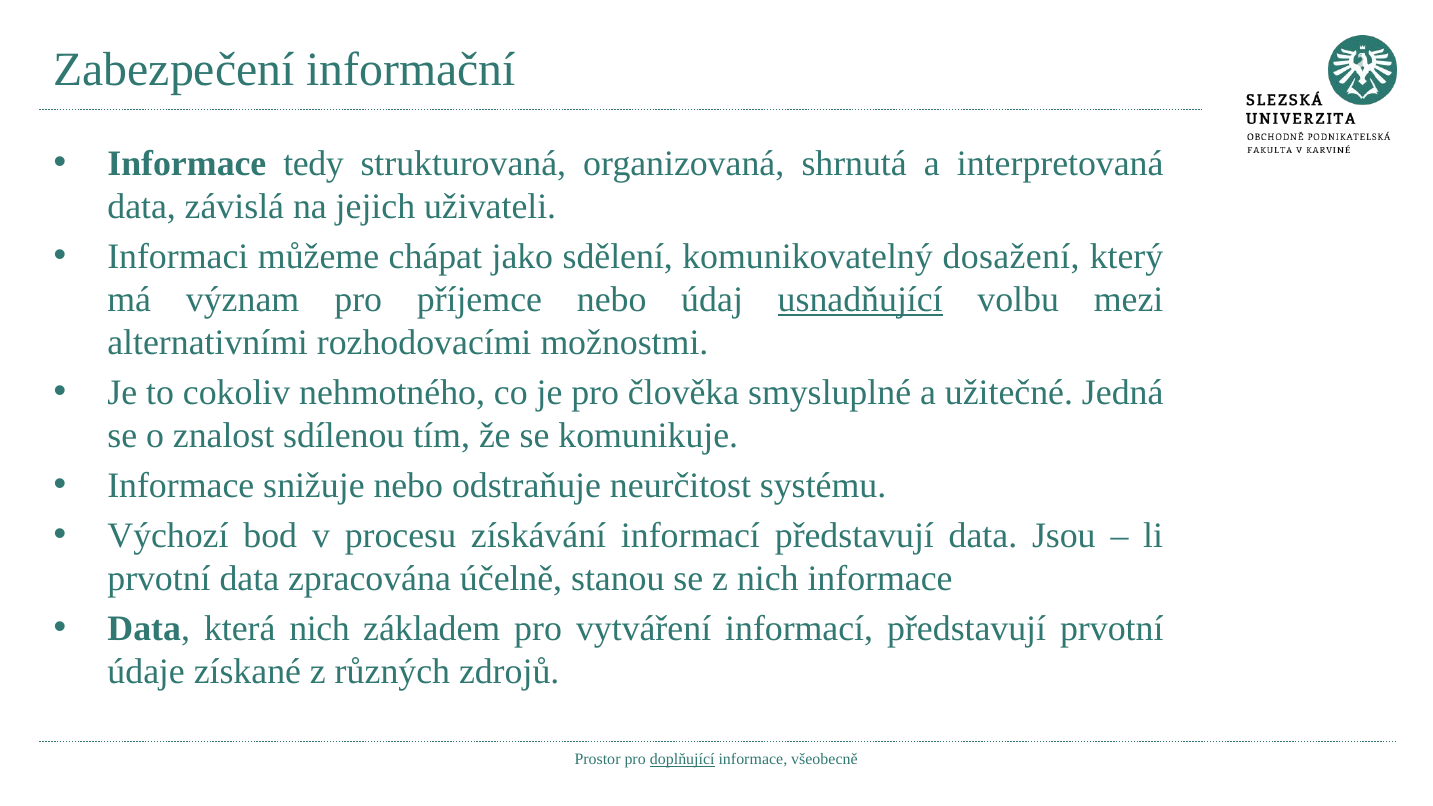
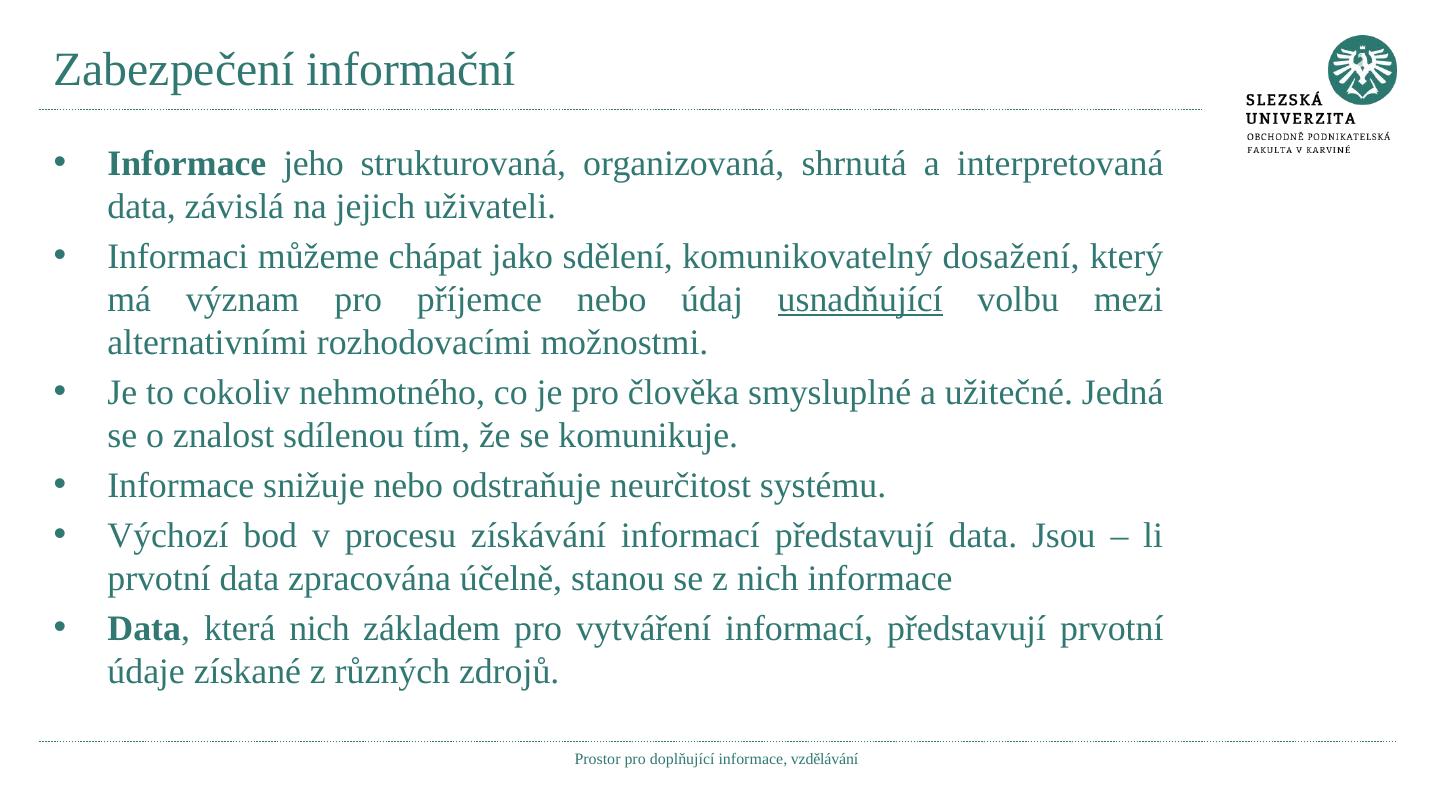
tedy: tedy -> jeho
doplňující underline: present -> none
všeobecně: všeobecně -> vzdělávání
